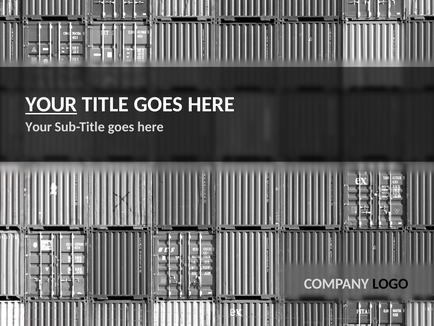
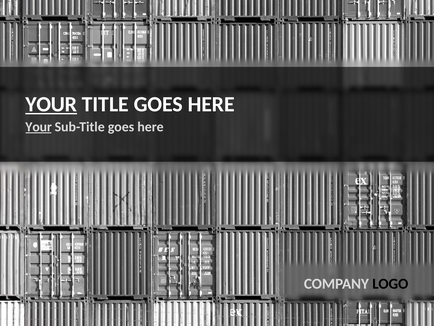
Your at (39, 127) underline: none -> present
